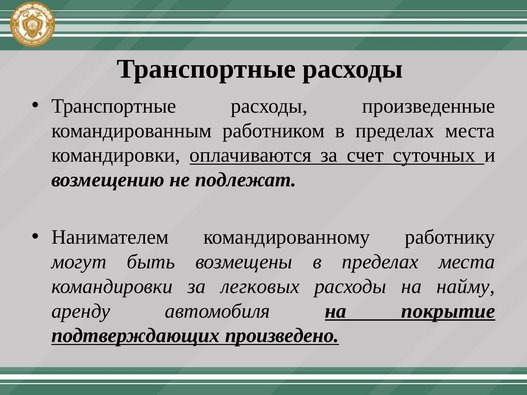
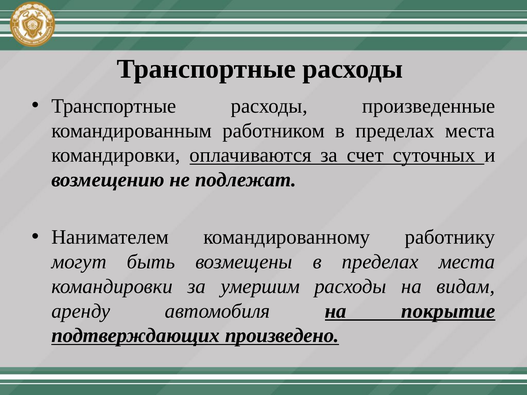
легковых: легковых -> умершим
найму: найму -> видам
